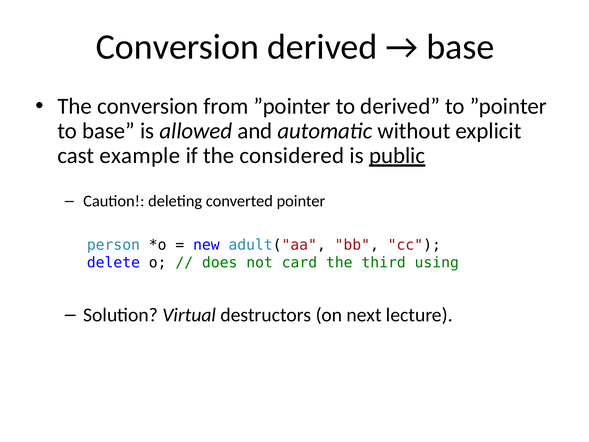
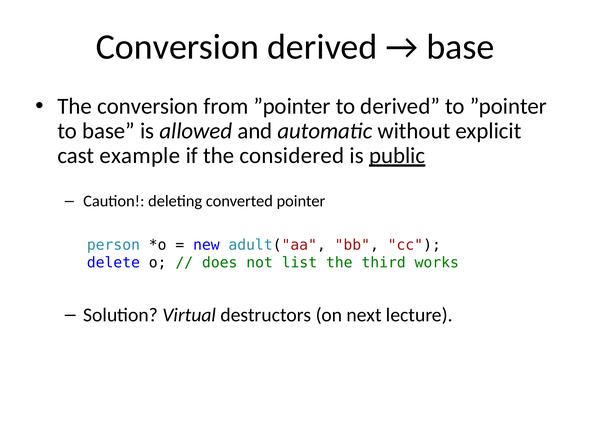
card: card -> list
using: using -> works
